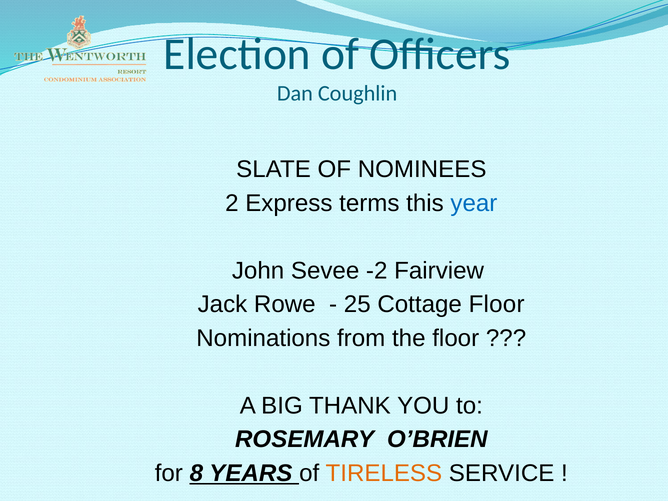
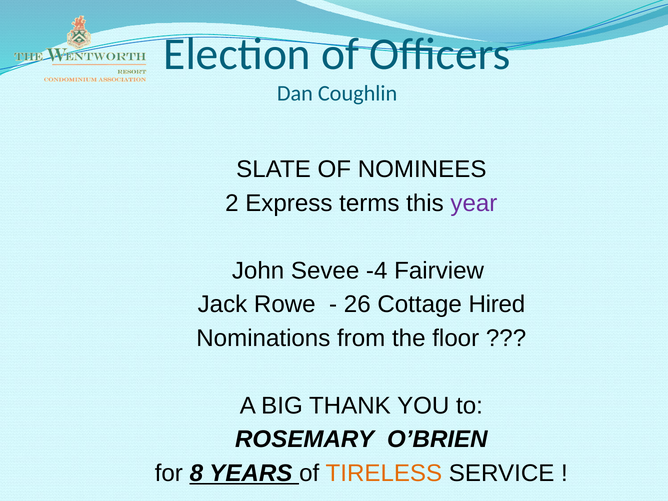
year colour: blue -> purple
-2: -2 -> -4
25: 25 -> 26
Cottage Floor: Floor -> Hired
